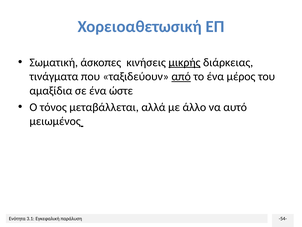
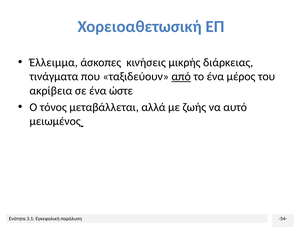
Σωματική: Σωματική -> Έλλειμμα
μικρής underline: present -> none
αμαξίδια: αμαξίδια -> ακρίβεια
άλλο: άλλο -> ζωής
